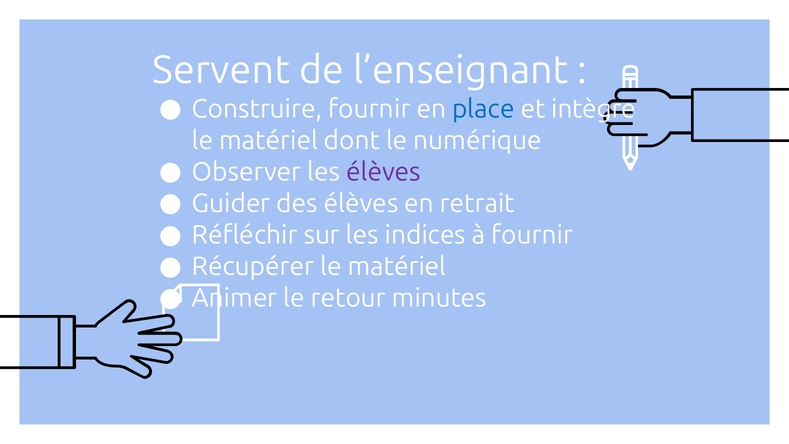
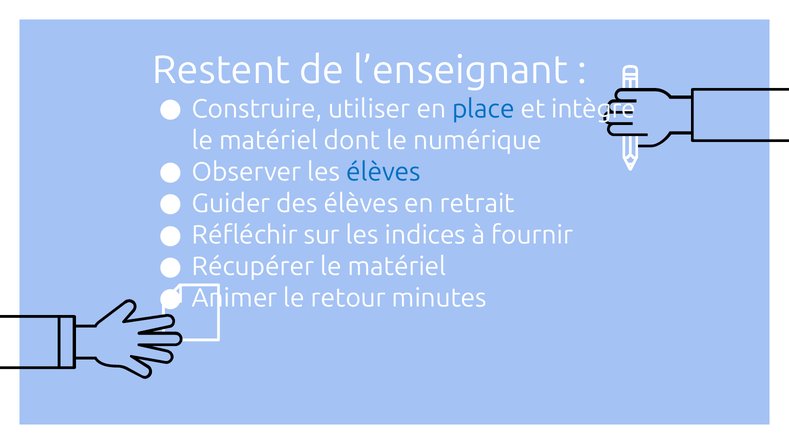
Servent: Servent -> Restent
Construire fournir: fournir -> utiliser
élèves at (383, 172) colour: purple -> blue
